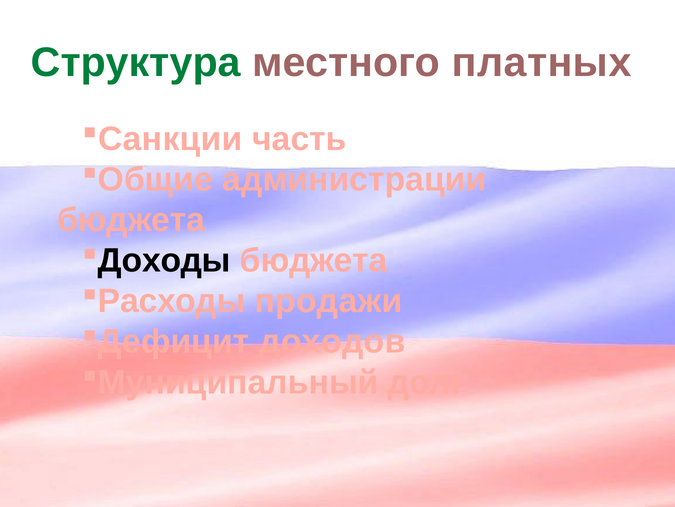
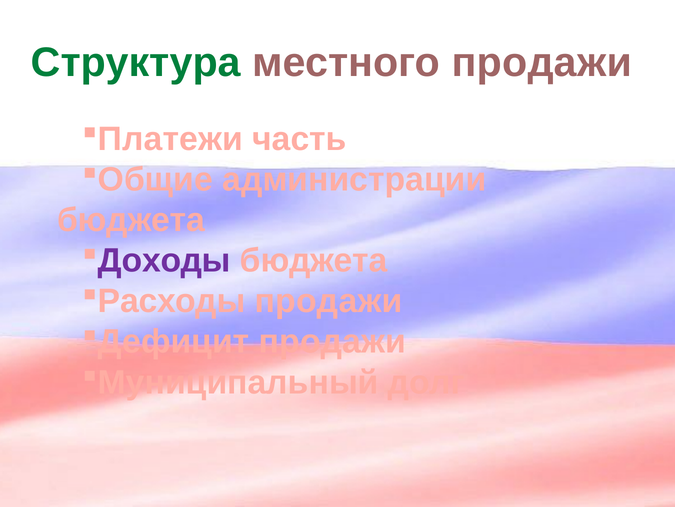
местного платных: платных -> продажи
Санкции: Санкции -> Платежи
Доходы colour: black -> purple
Дефицит доходов: доходов -> продажи
